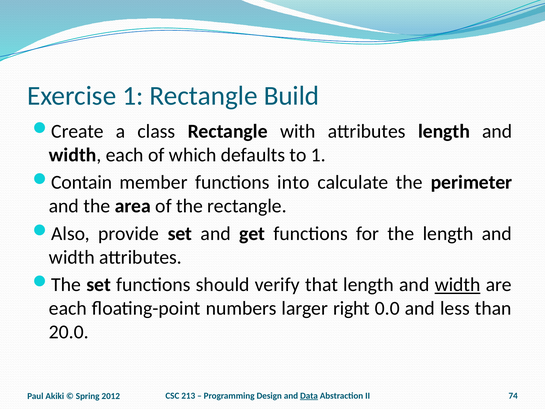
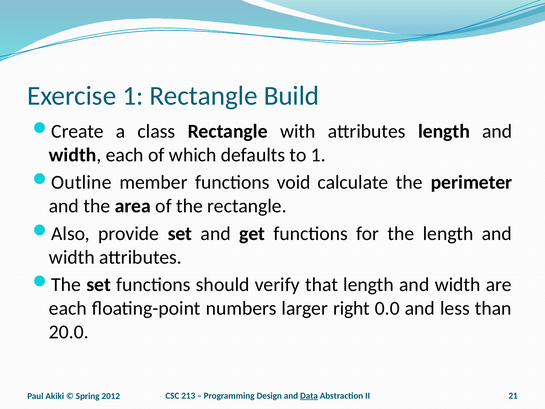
Contain: Contain -> Outline
into: into -> void
width at (458, 285) underline: present -> none
74: 74 -> 21
